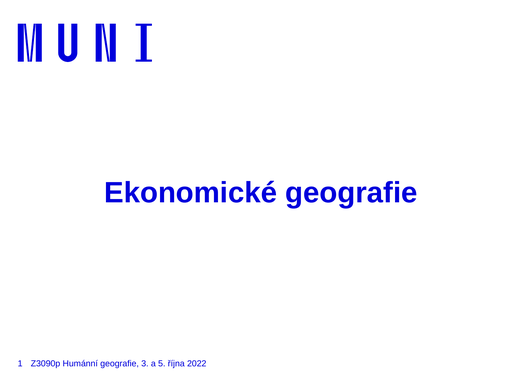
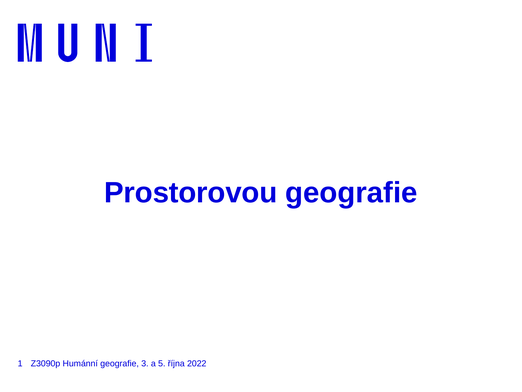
Ekonomické: Ekonomické -> Prostorovou
